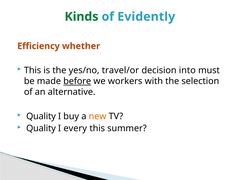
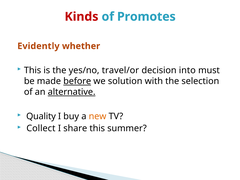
Kinds colour: green -> red
Evidently: Evidently -> Promotes
Efficiency: Efficiency -> Evidently
workers: workers -> solution
alternative underline: none -> present
Quality at (41, 128): Quality -> Collect
every: every -> share
